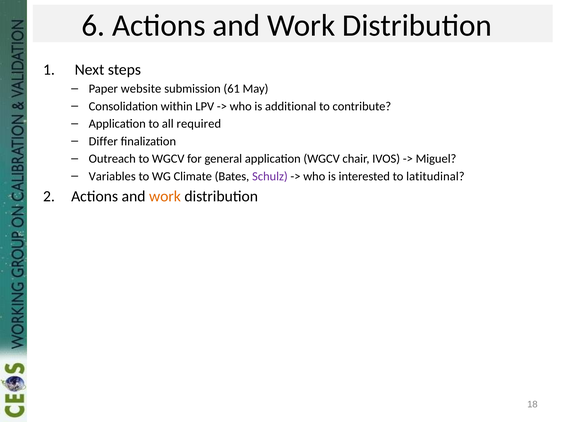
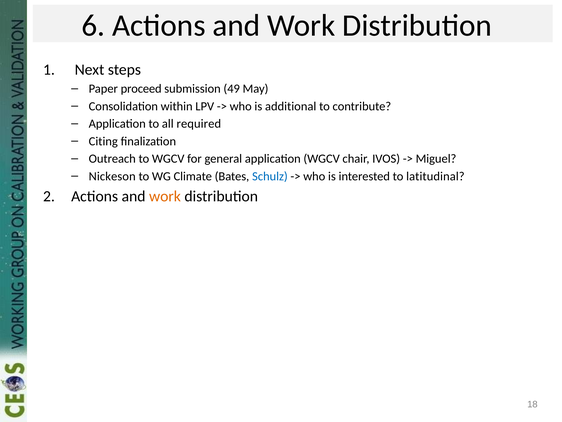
website: website -> proceed
61: 61 -> 49
Differ: Differ -> Citing
Variables: Variables -> Nickeson
Schulz colour: purple -> blue
